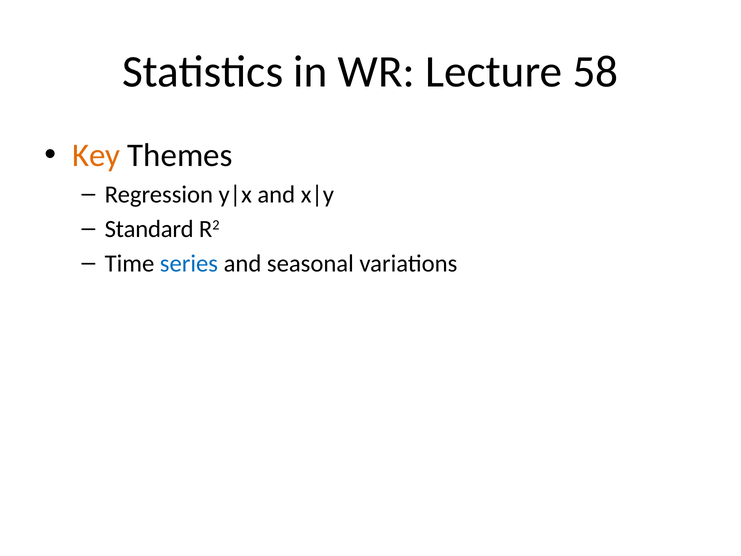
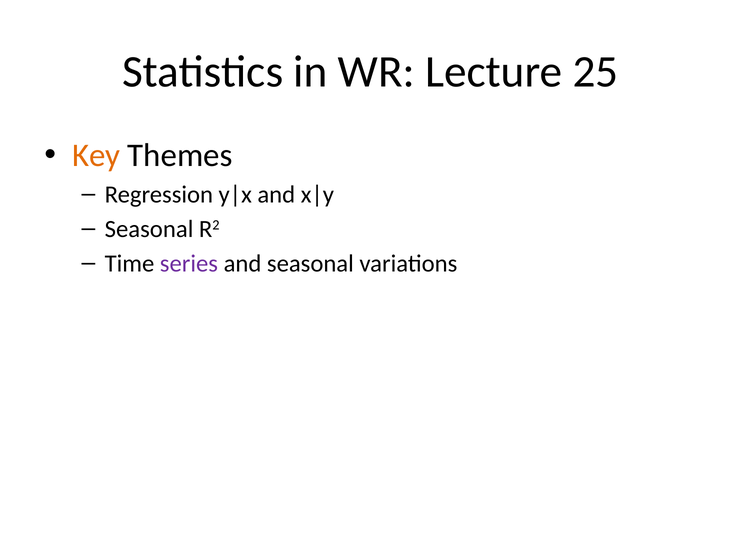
58: 58 -> 25
Standard at (149, 229): Standard -> Seasonal
series colour: blue -> purple
